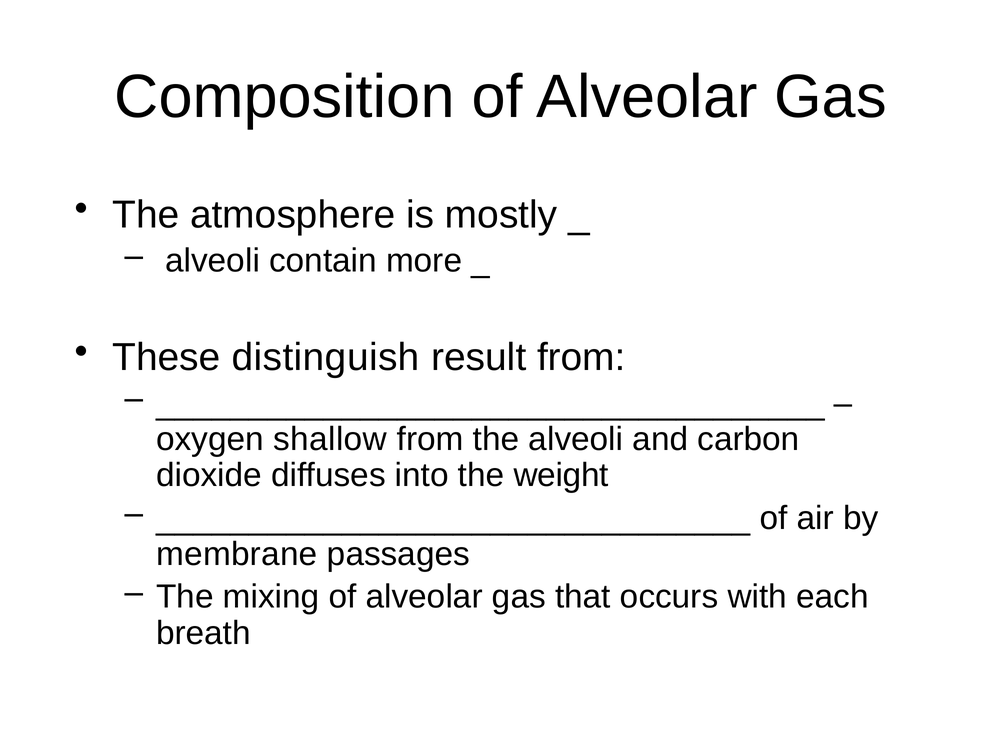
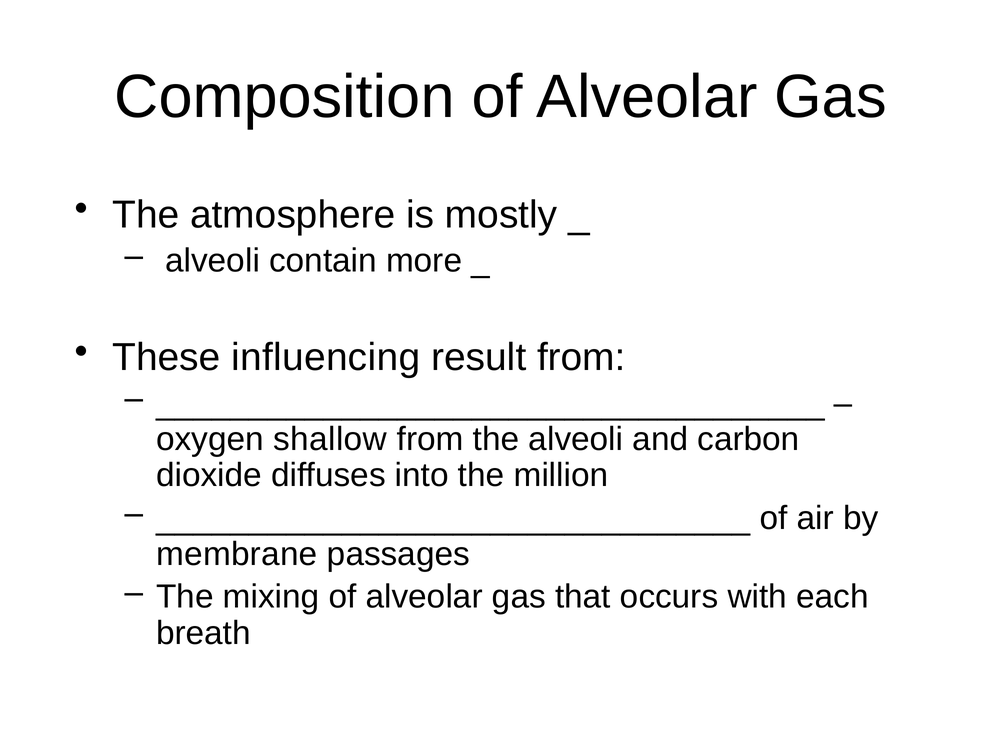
distinguish: distinguish -> influencing
weight: weight -> million
